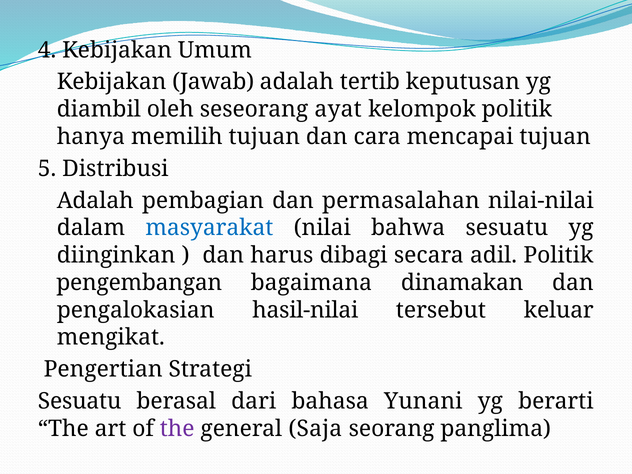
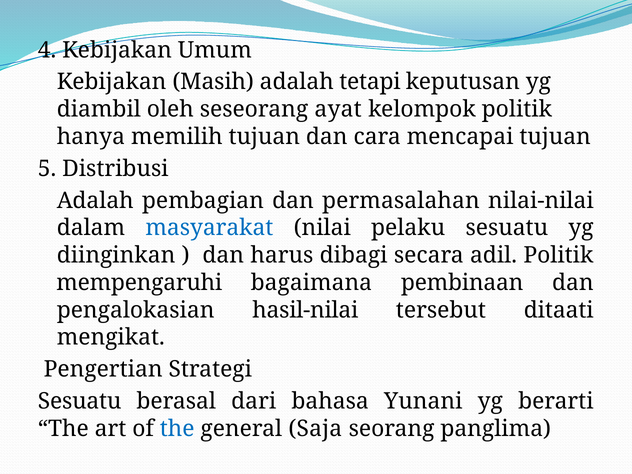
Jawab: Jawab -> Masih
tertib: tertib -> tetapi
bahwa: bahwa -> pelaku
pengembangan: pengembangan -> mempengaruhi
dinamakan: dinamakan -> pembinaan
keluar: keluar -> ditaati
the at (177, 429) colour: purple -> blue
